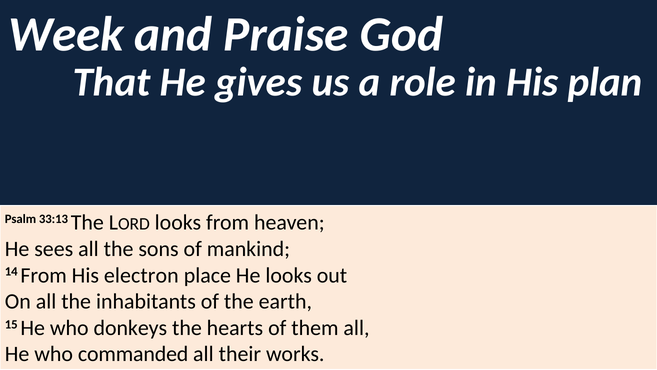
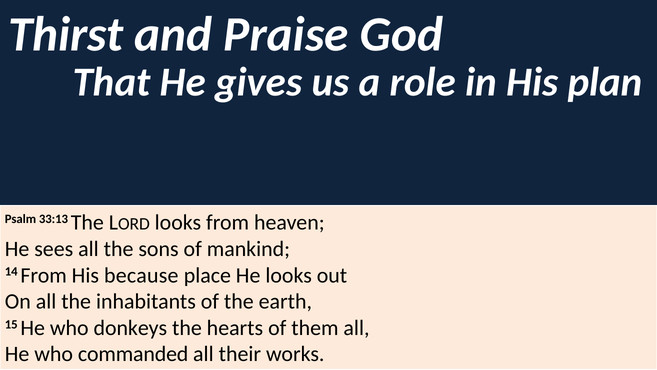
Week: Week -> Thirst
electron: electron -> because
